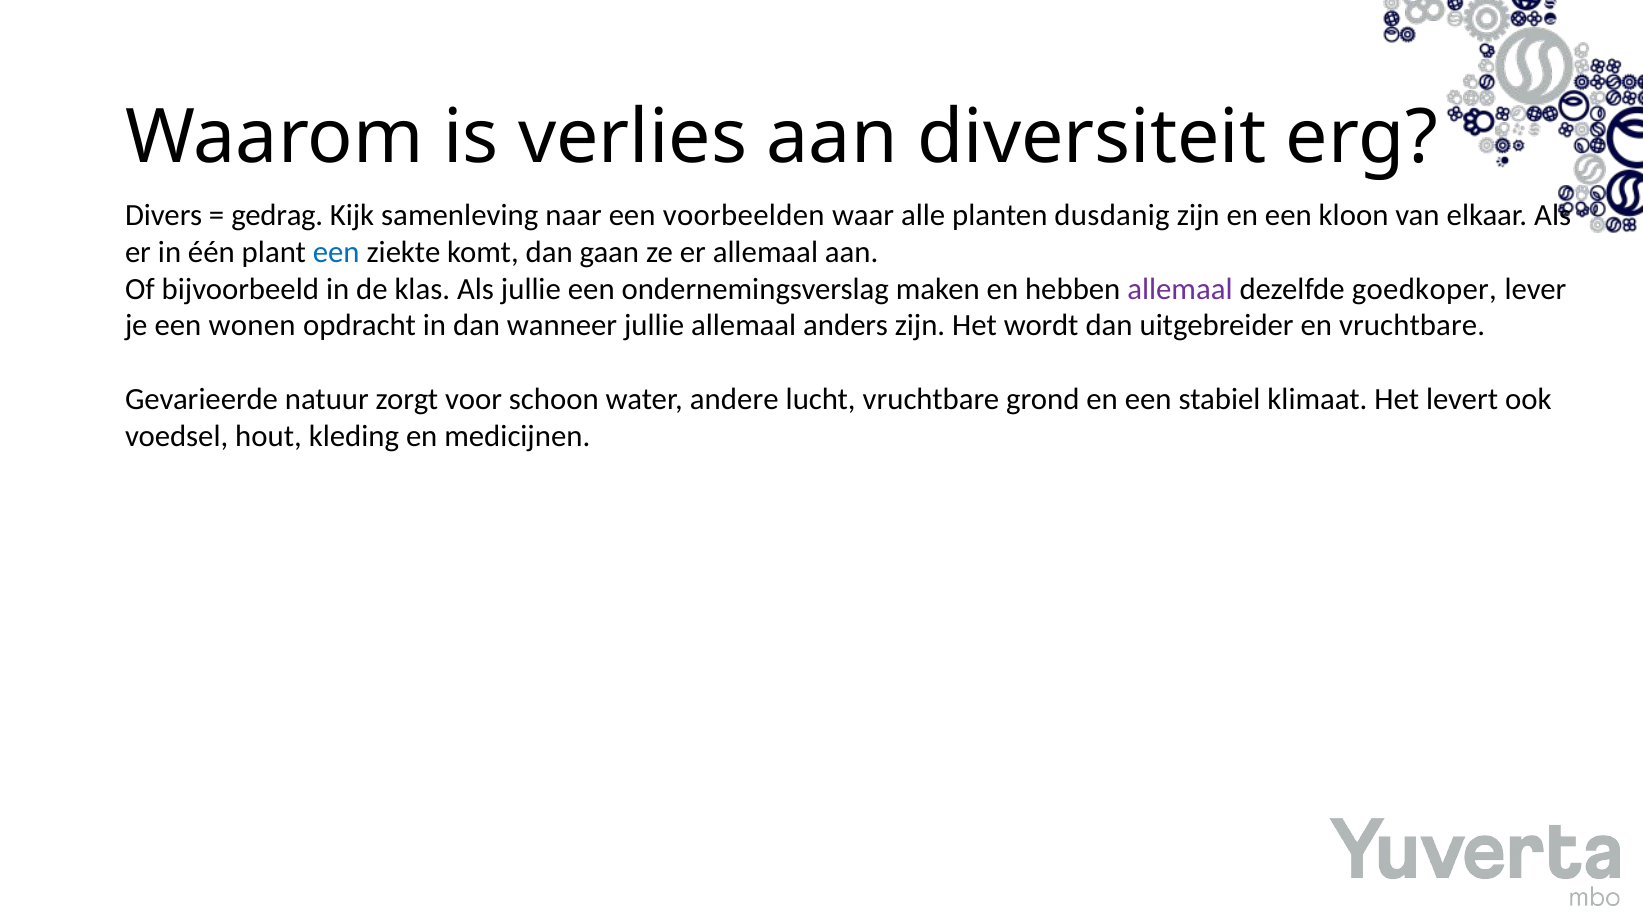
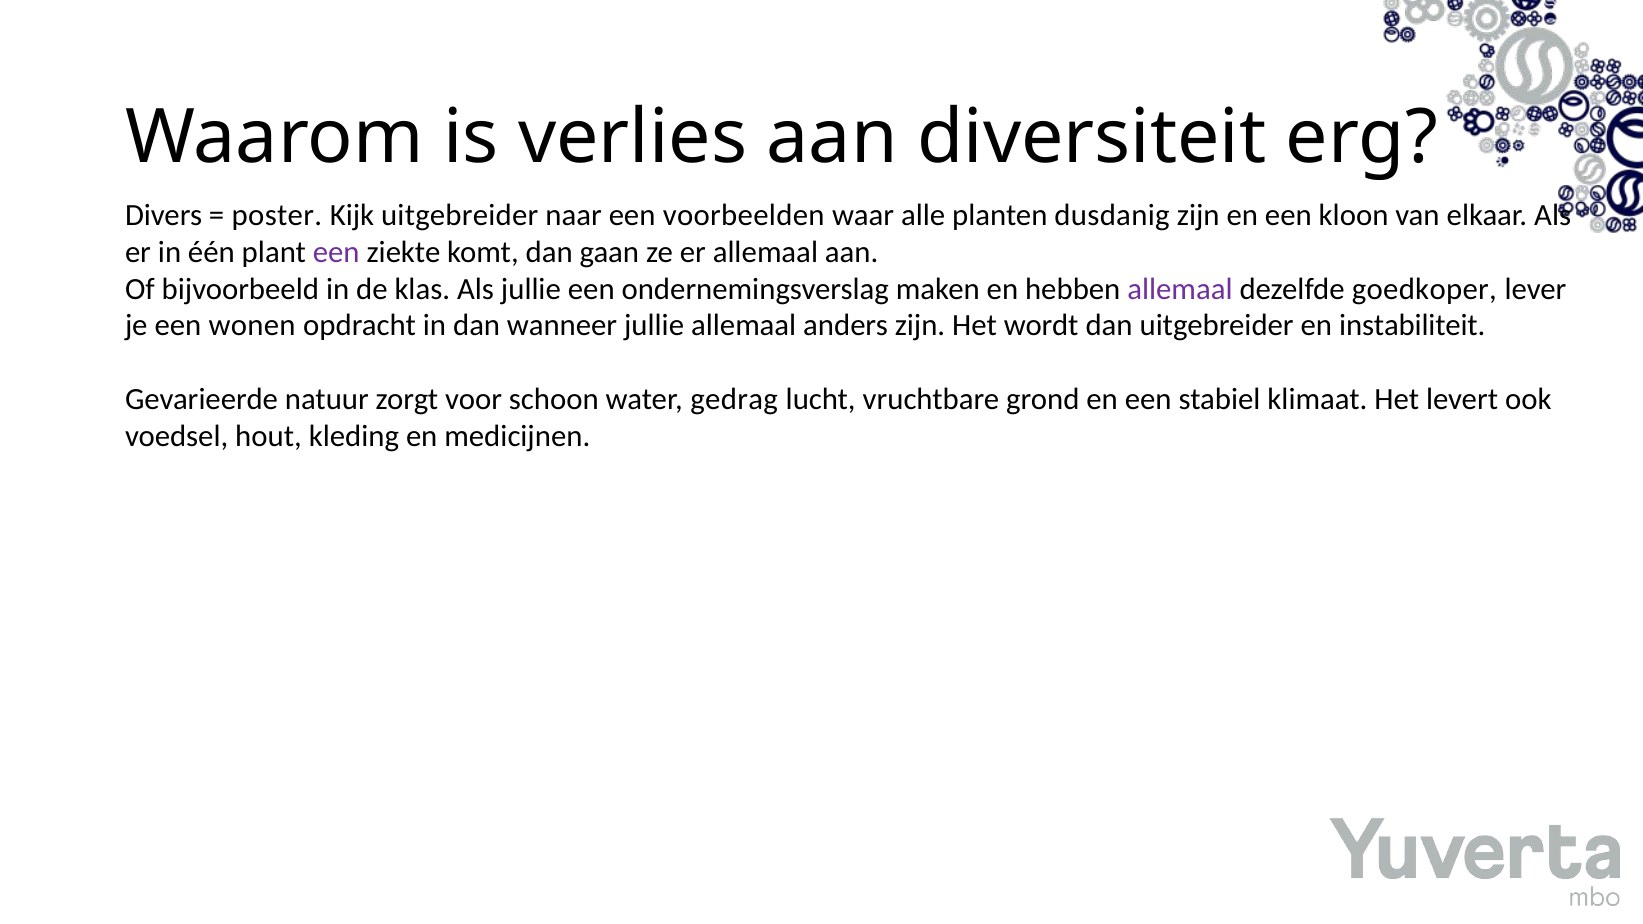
gedrag: gedrag -> poster
Kijk samenleving: samenleving -> uitgebreider
een at (336, 252) colour: blue -> purple
en vruchtbare: vruchtbare -> instabiliteit
andere: andere -> gedrag
